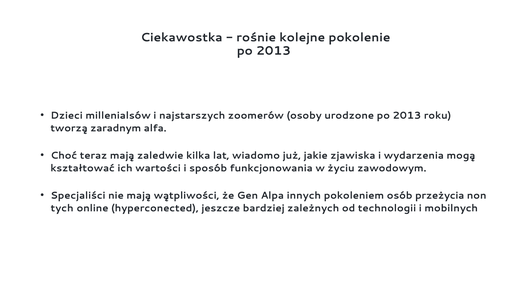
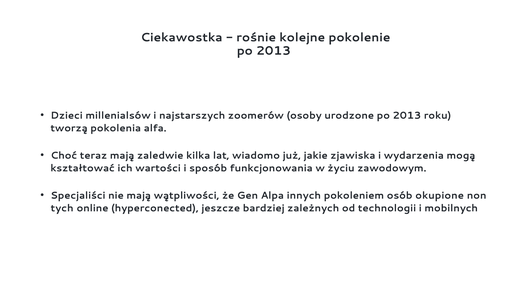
zaradnym: zaradnym -> pokolenia
przeżycia: przeżycia -> okupione
